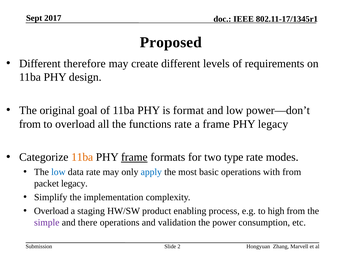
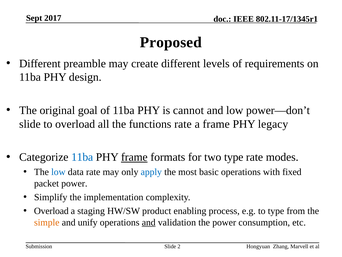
therefore: therefore -> preamble
format: format -> cannot
from at (30, 124): from -> slide
11ba at (82, 157) colour: orange -> blue
with from: from -> fixed
packet legacy: legacy -> power
to high: high -> type
simple colour: purple -> orange
there: there -> unify
and at (149, 222) underline: none -> present
